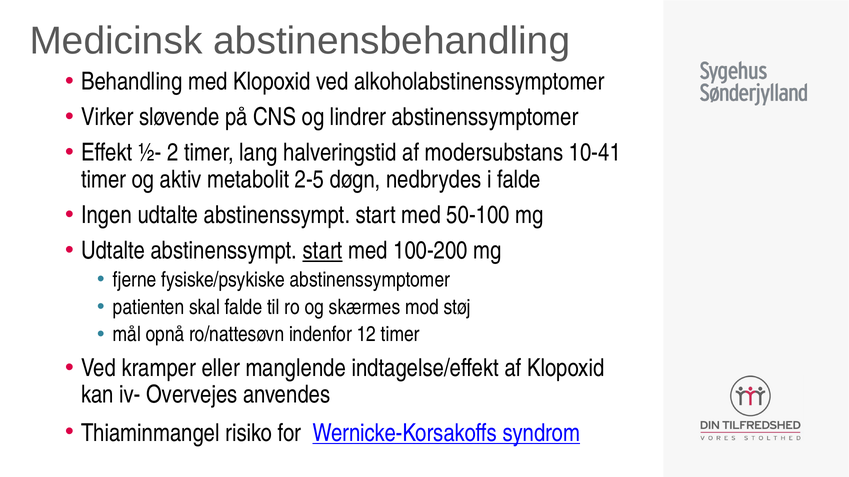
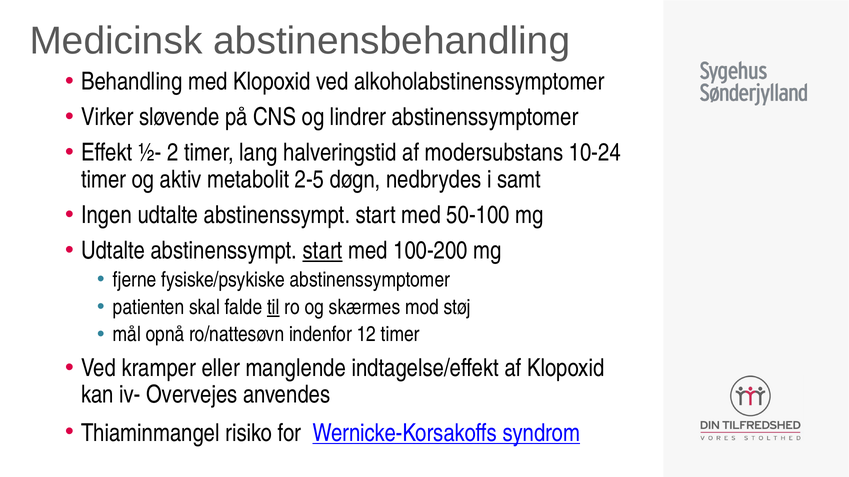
10-41: 10-41 -> 10-24
i falde: falde -> samt
til underline: none -> present
